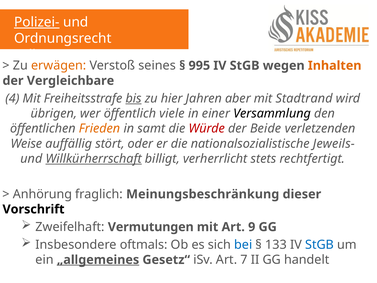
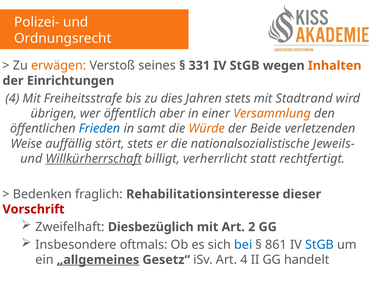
Polizei- underline: present -> none
995: 995 -> 331
Vergleichbare: Vergleichbare -> Einrichtungen
bis underline: present -> none
hier: hier -> dies
Jahren aber: aber -> stets
viele: viele -> aber
Versammlung colour: black -> orange
Frieden colour: orange -> blue
Würde colour: red -> orange
stört oder: oder -> stets
stets: stets -> statt
Anhörung: Anhörung -> Bedenken
Meinungsbeschränkung: Meinungsbeschränkung -> Rehabilitationsinteresse
Vorschrift colour: black -> red
Vermutungen: Vermutungen -> Diesbezüglich
9: 9 -> 2
133: 133 -> 861
Art 7: 7 -> 4
